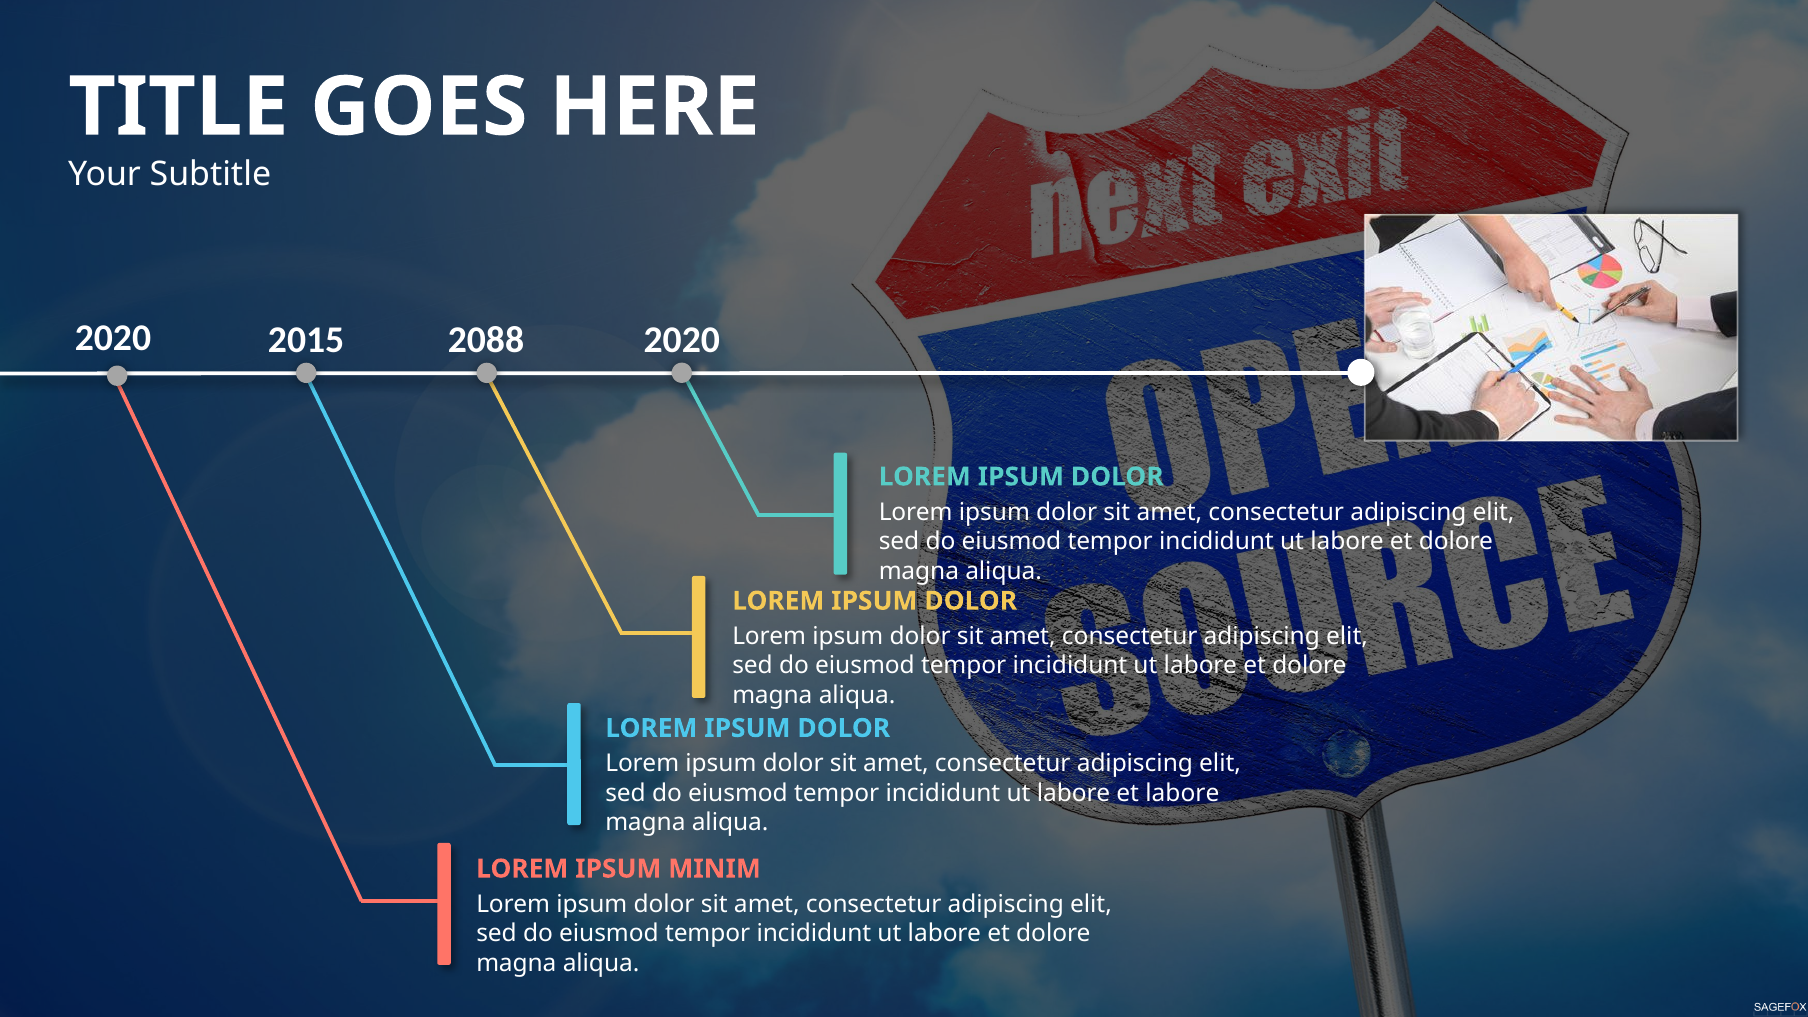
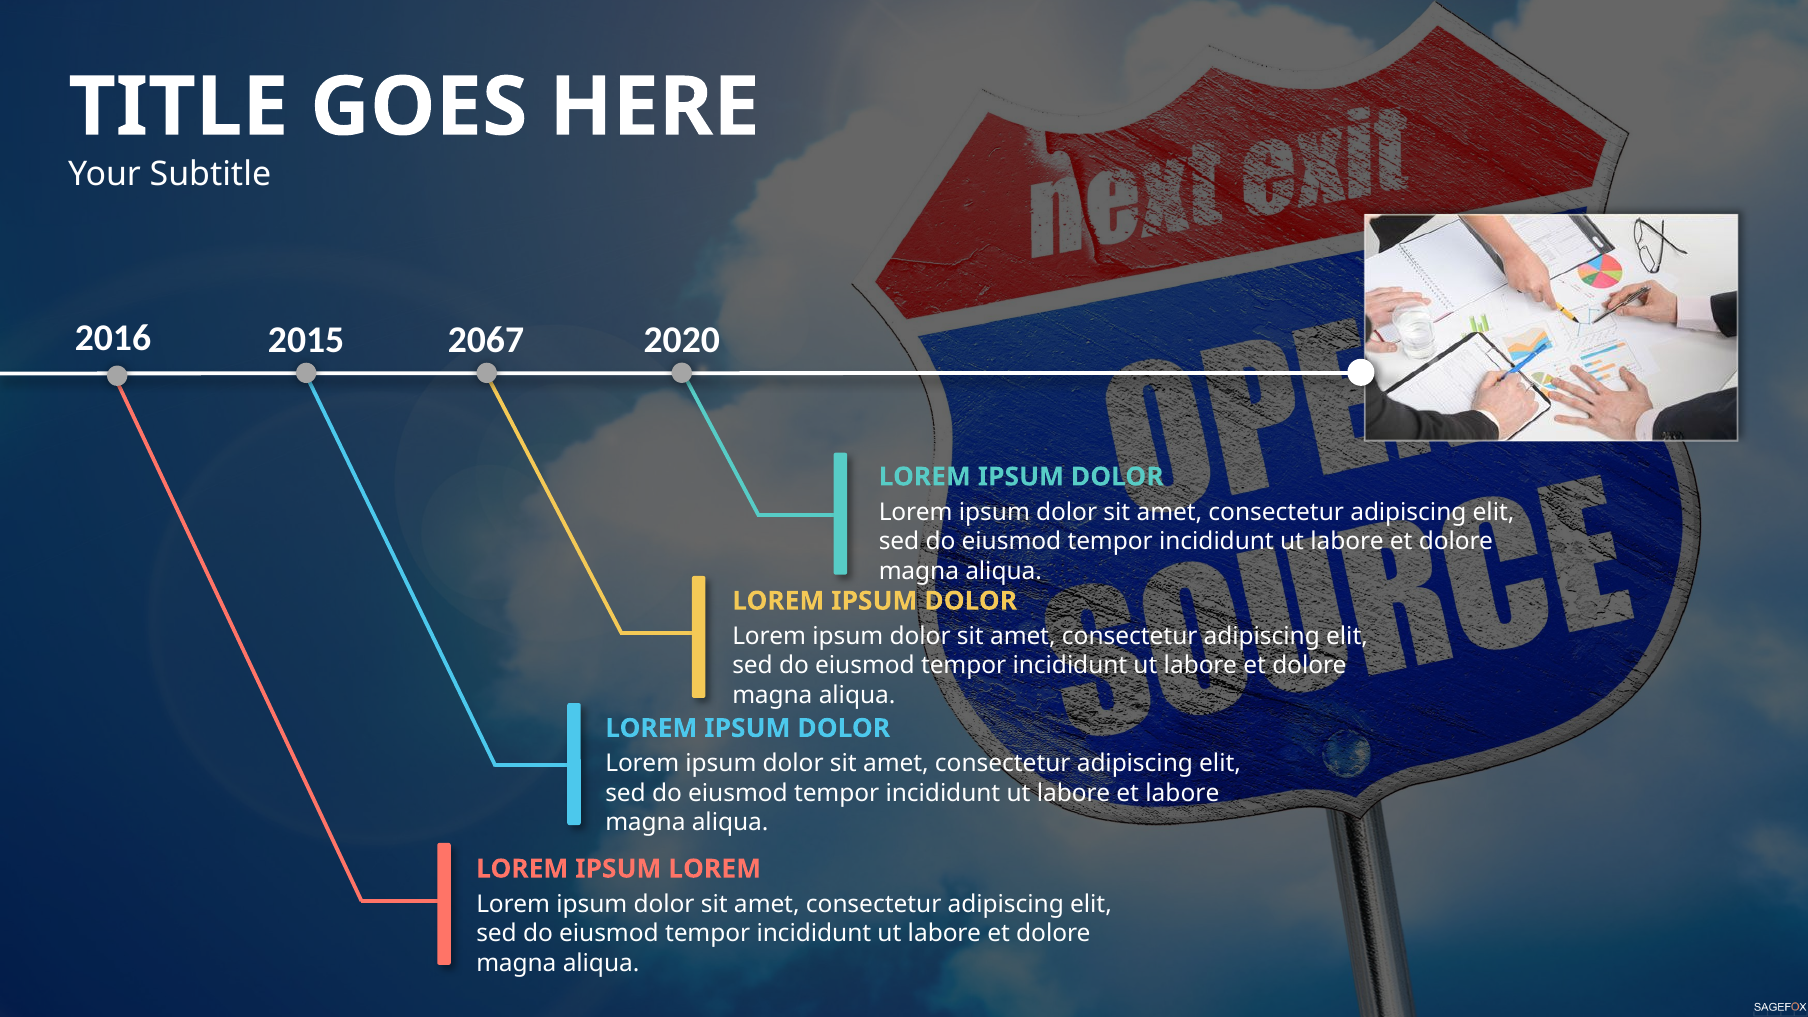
2020 at (113, 338): 2020 -> 2016
2088: 2088 -> 2067
IPSUM MINIM: MINIM -> LOREM
